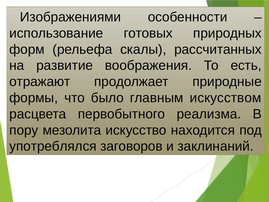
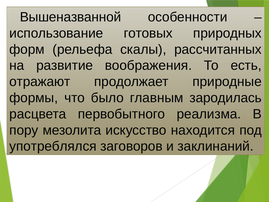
Изображениями: Изображениями -> Вышеназванной
искусством: искусством -> зародилась
